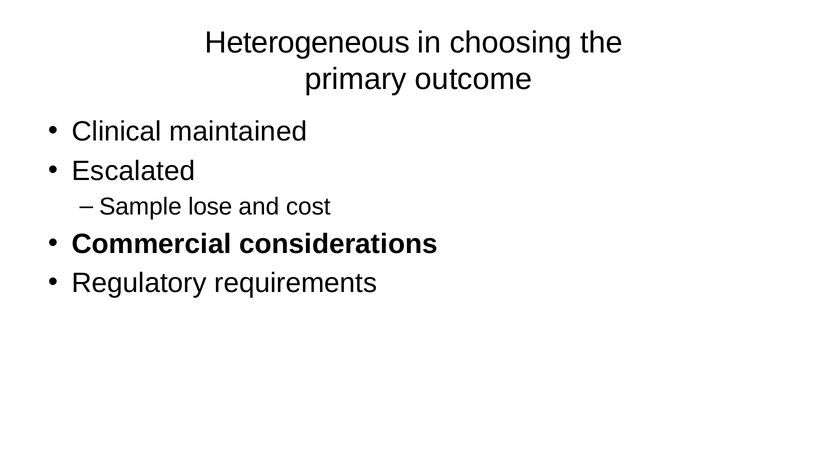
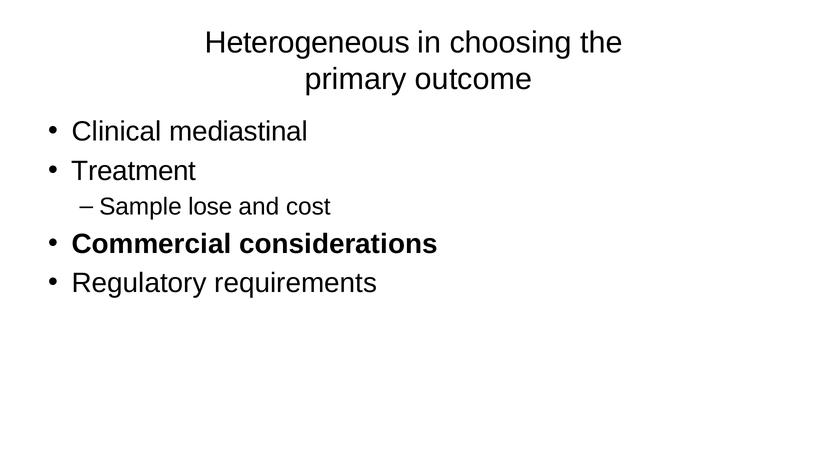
maintained: maintained -> mediastinal
Escalated: Escalated -> Treatment
